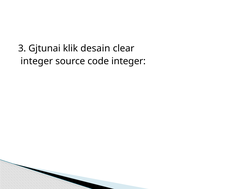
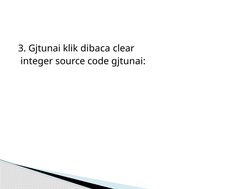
desain: desain -> dibaca
code integer: integer -> gjtunai
